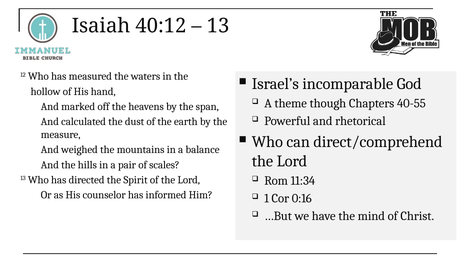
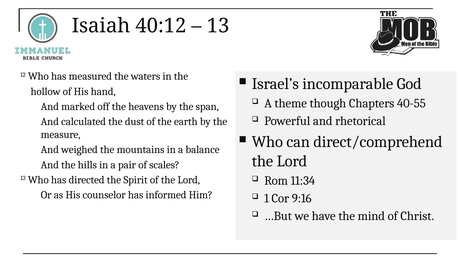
0:16: 0:16 -> 9:16
